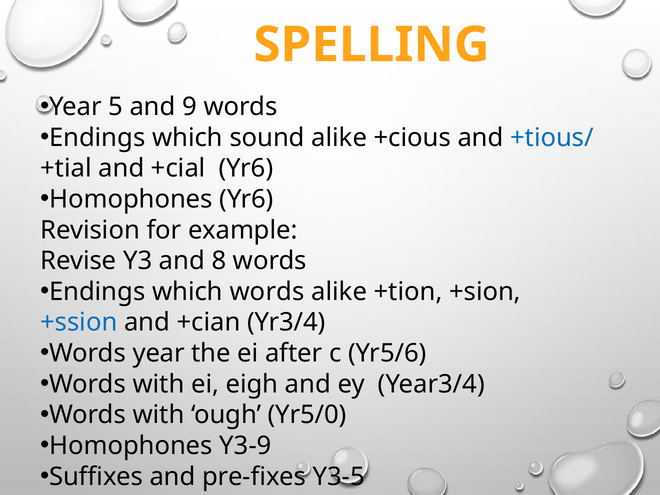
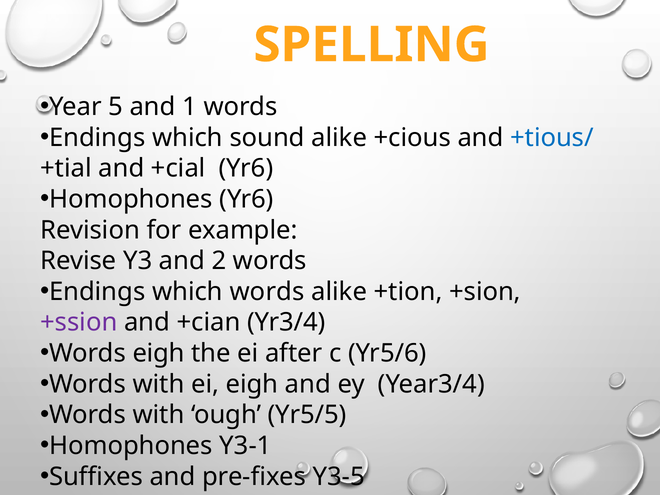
9: 9 -> 1
8: 8 -> 2
+ssion colour: blue -> purple
Words year: year -> eigh
Yr5/0: Yr5/0 -> Yr5/5
Y3-9: Y3-9 -> Y3-1
